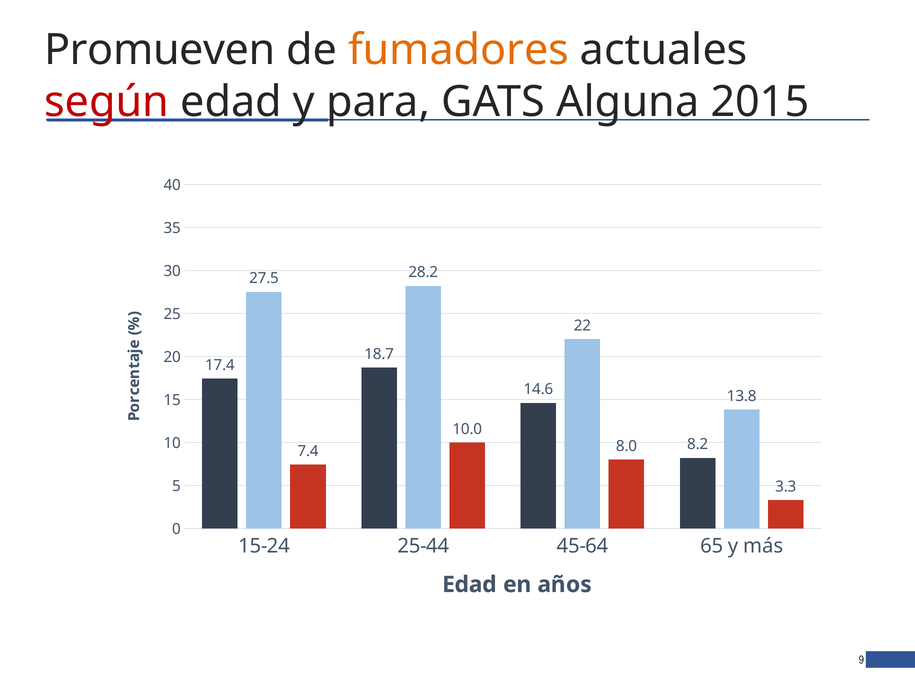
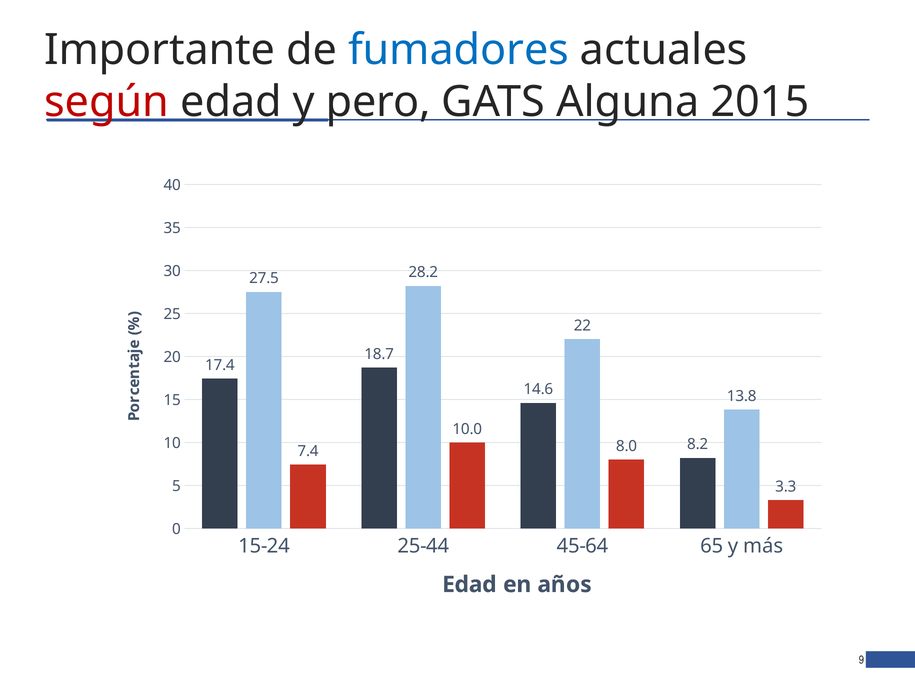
Promueven: Promueven -> Importante
fumadores colour: orange -> blue
para: para -> pero
